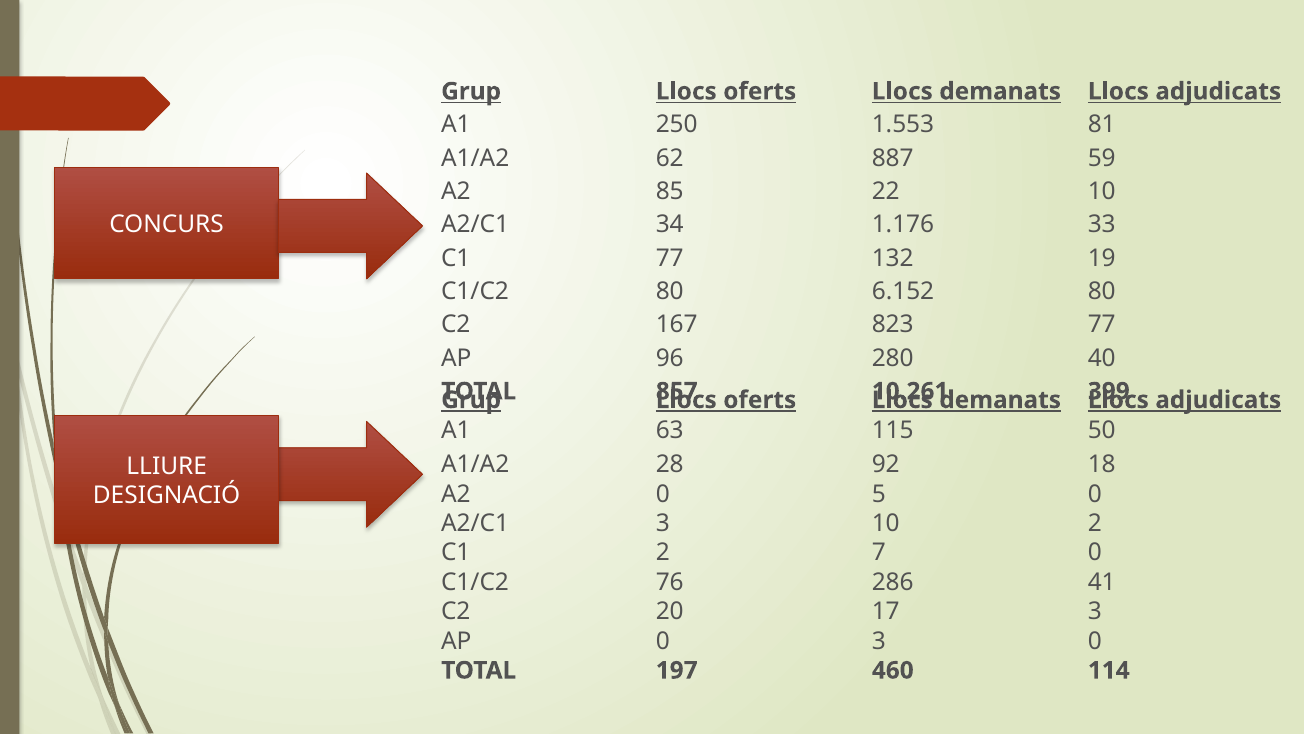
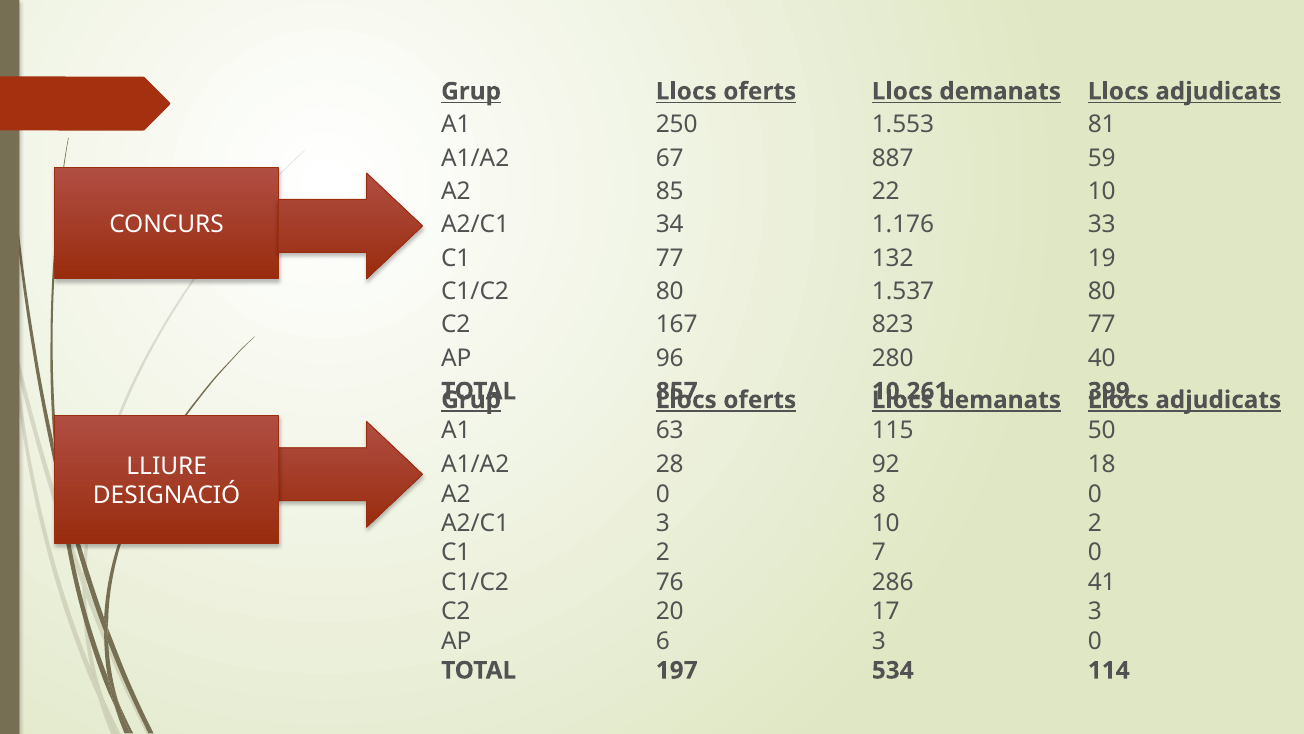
62: 62 -> 67
6.152: 6.152 -> 1.537
5: 5 -> 8
AP 0: 0 -> 6
460: 460 -> 534
